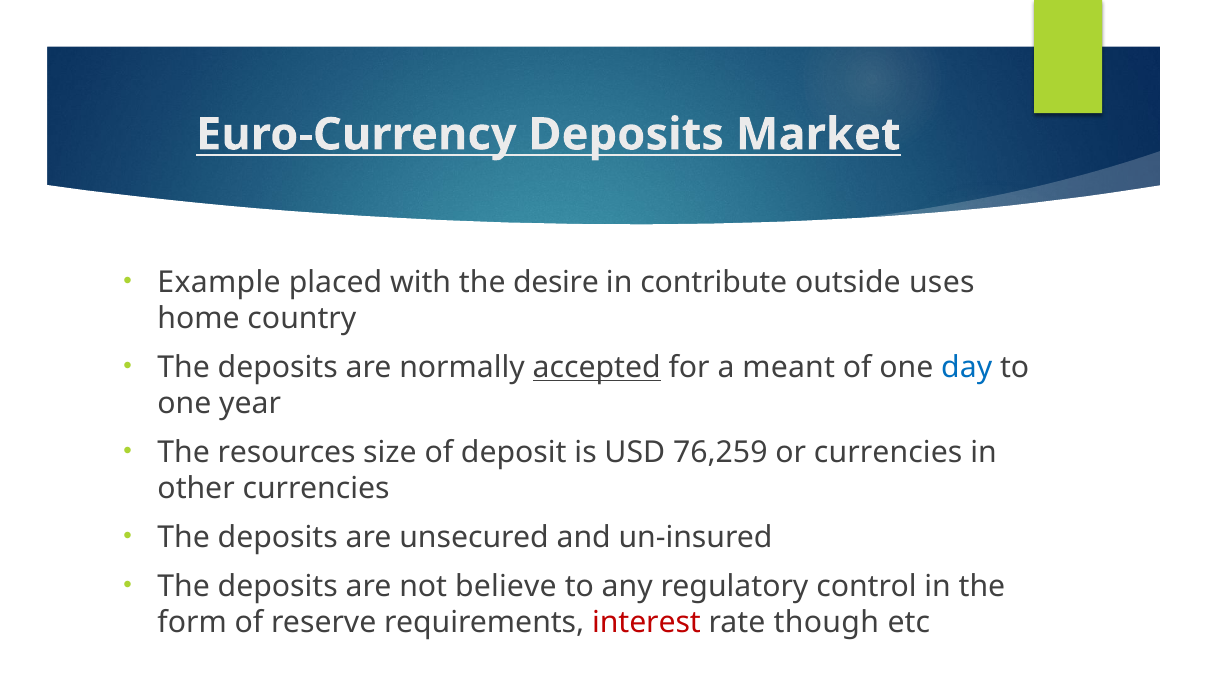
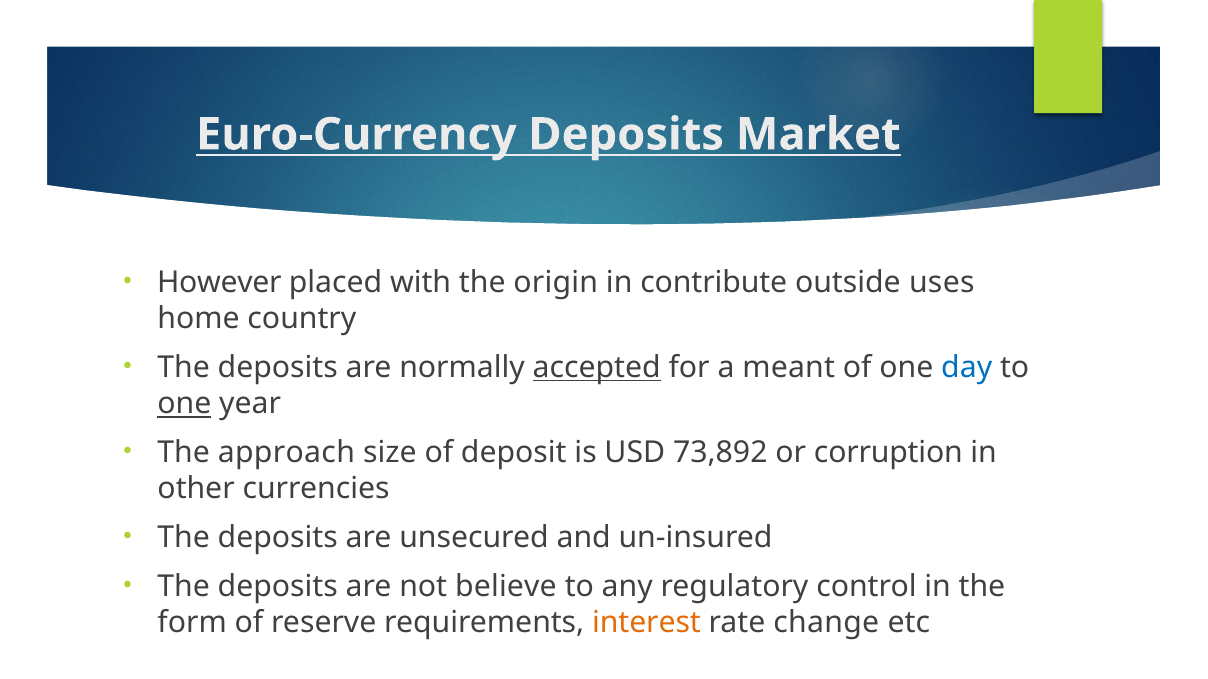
Example: Example -> However
desire: desire -> origin
one at (184, 404) underline: none -> present
resources: resources -> approach
76,259: 76,259 -> 73,892
or currencies: currencies -> corruption
interest colour: red -> orange
though: though -> change
